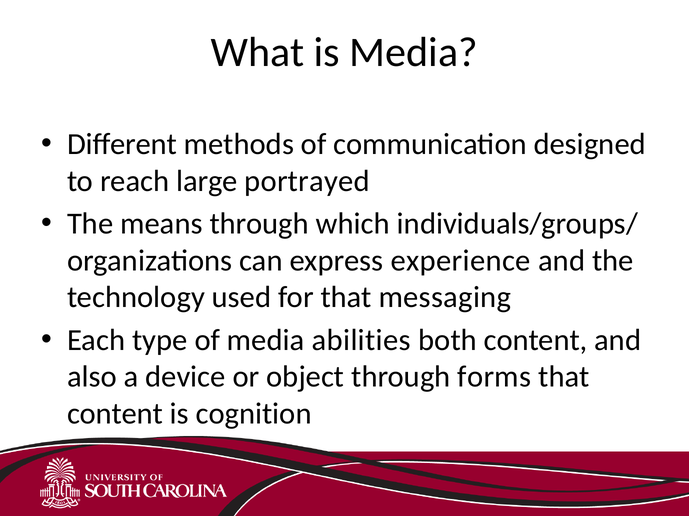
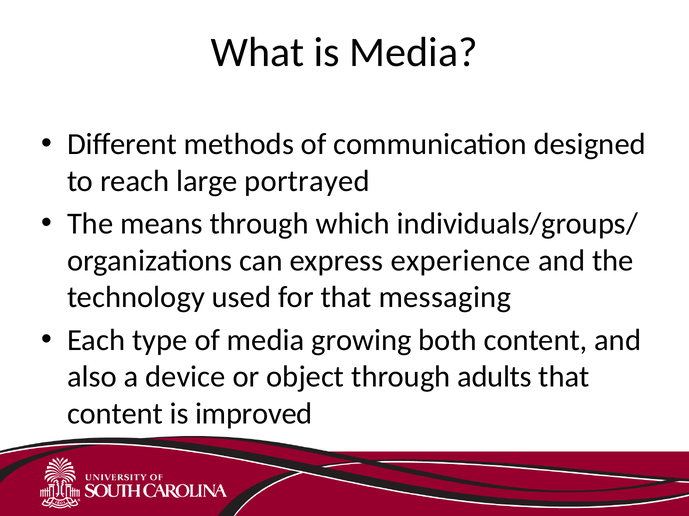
abilities: abilities -> growing
forms: forms -> adults
cognition: cognition -> improved
